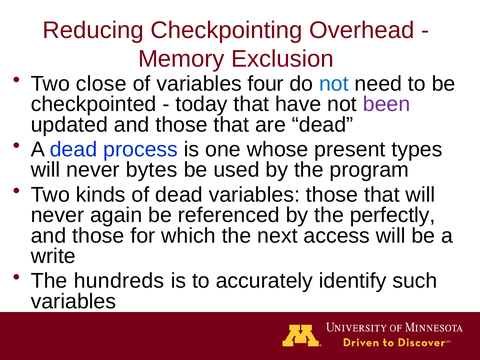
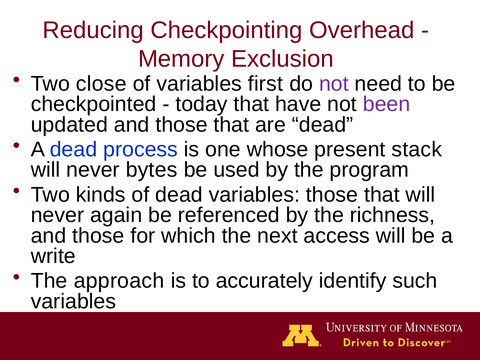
four: four -> first
not at (334, 84) colour: blue -> purple
types: types -> stack
perfectly: perfectly -> richness
hundreds: hundreds -> approach
